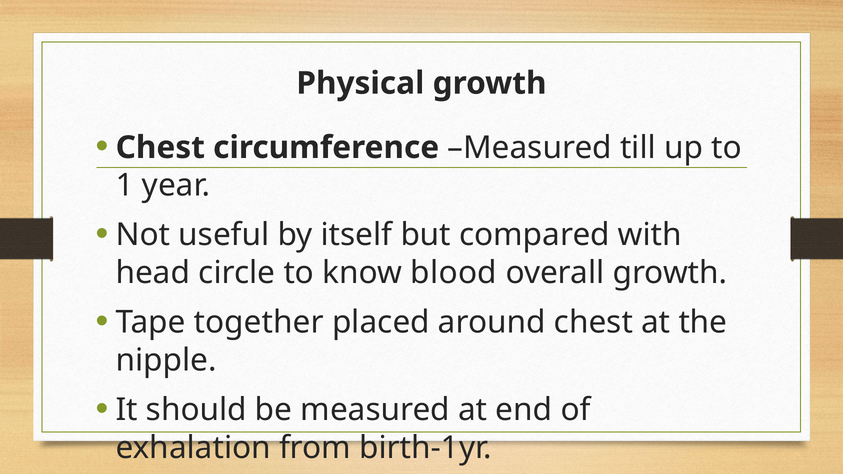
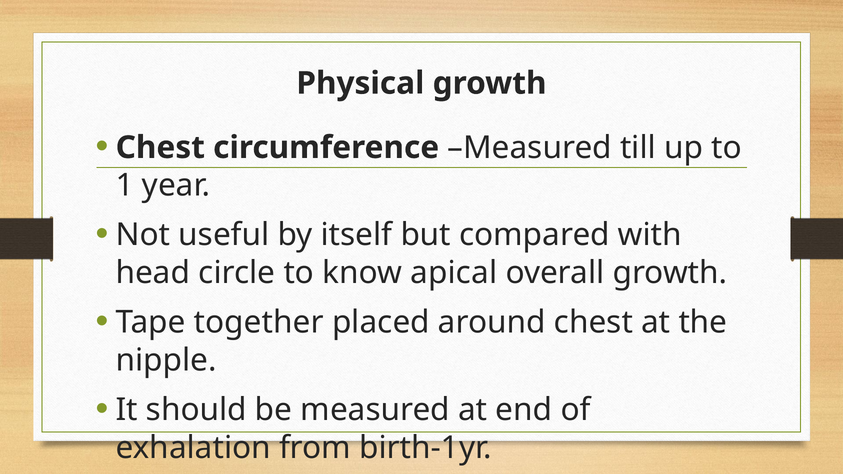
blood: blood -> apical
